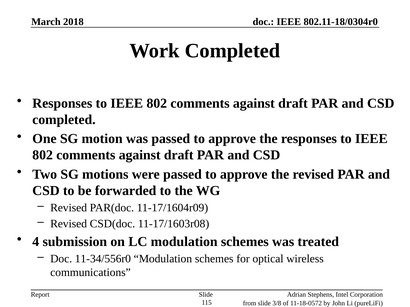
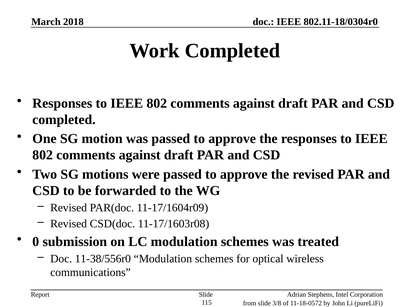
4: 4 -> 0
11-34/556r0: 11-34/556r0 -> 11-38/556r0
